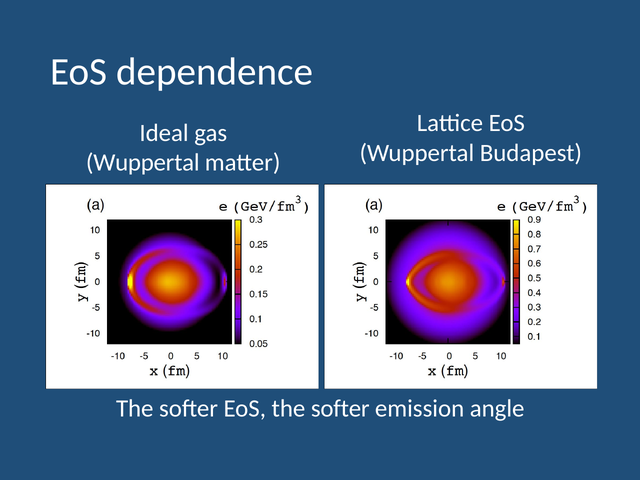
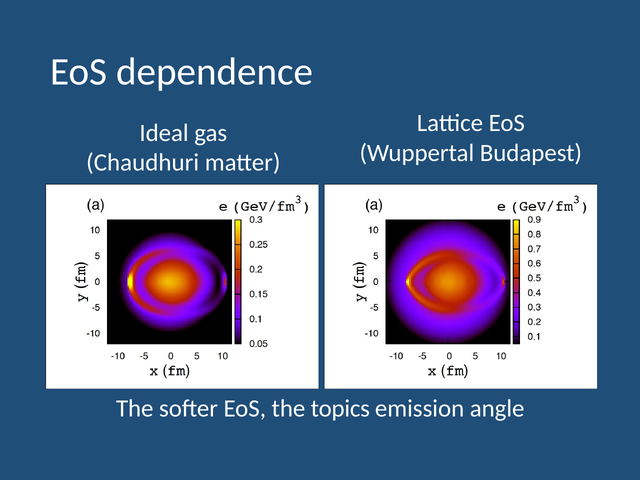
Wuppertal at (143, 163): Wuppertal -> Chaudhuri
EoS the softer: softer -> topics
